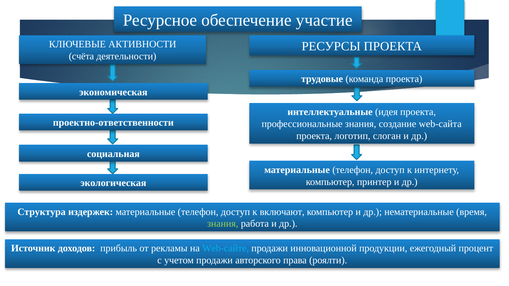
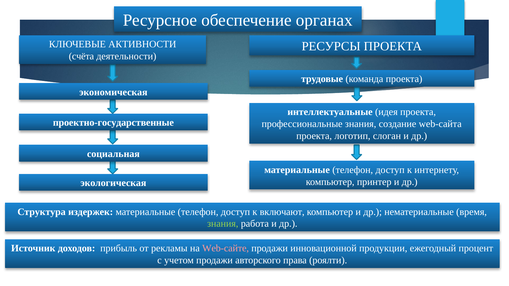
участие: участие -> органах
проектно-ответственности: проектно-ответственности -> проектно-государственные
Web-сайте colour: light blue -> pink
